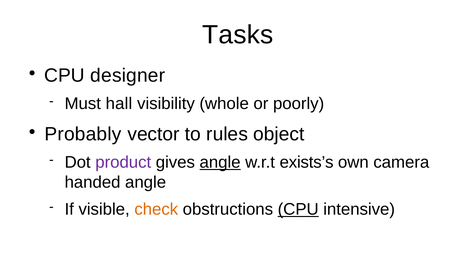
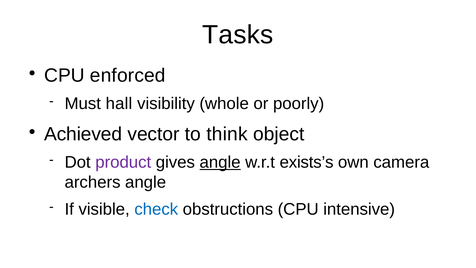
designer: designer -> enforced
Probably: Probably -> Achieved
rules: rules -> think
handed: handed -> archers
check colour: orange -> blue
CPU at (298, 209) underline: present -> none
